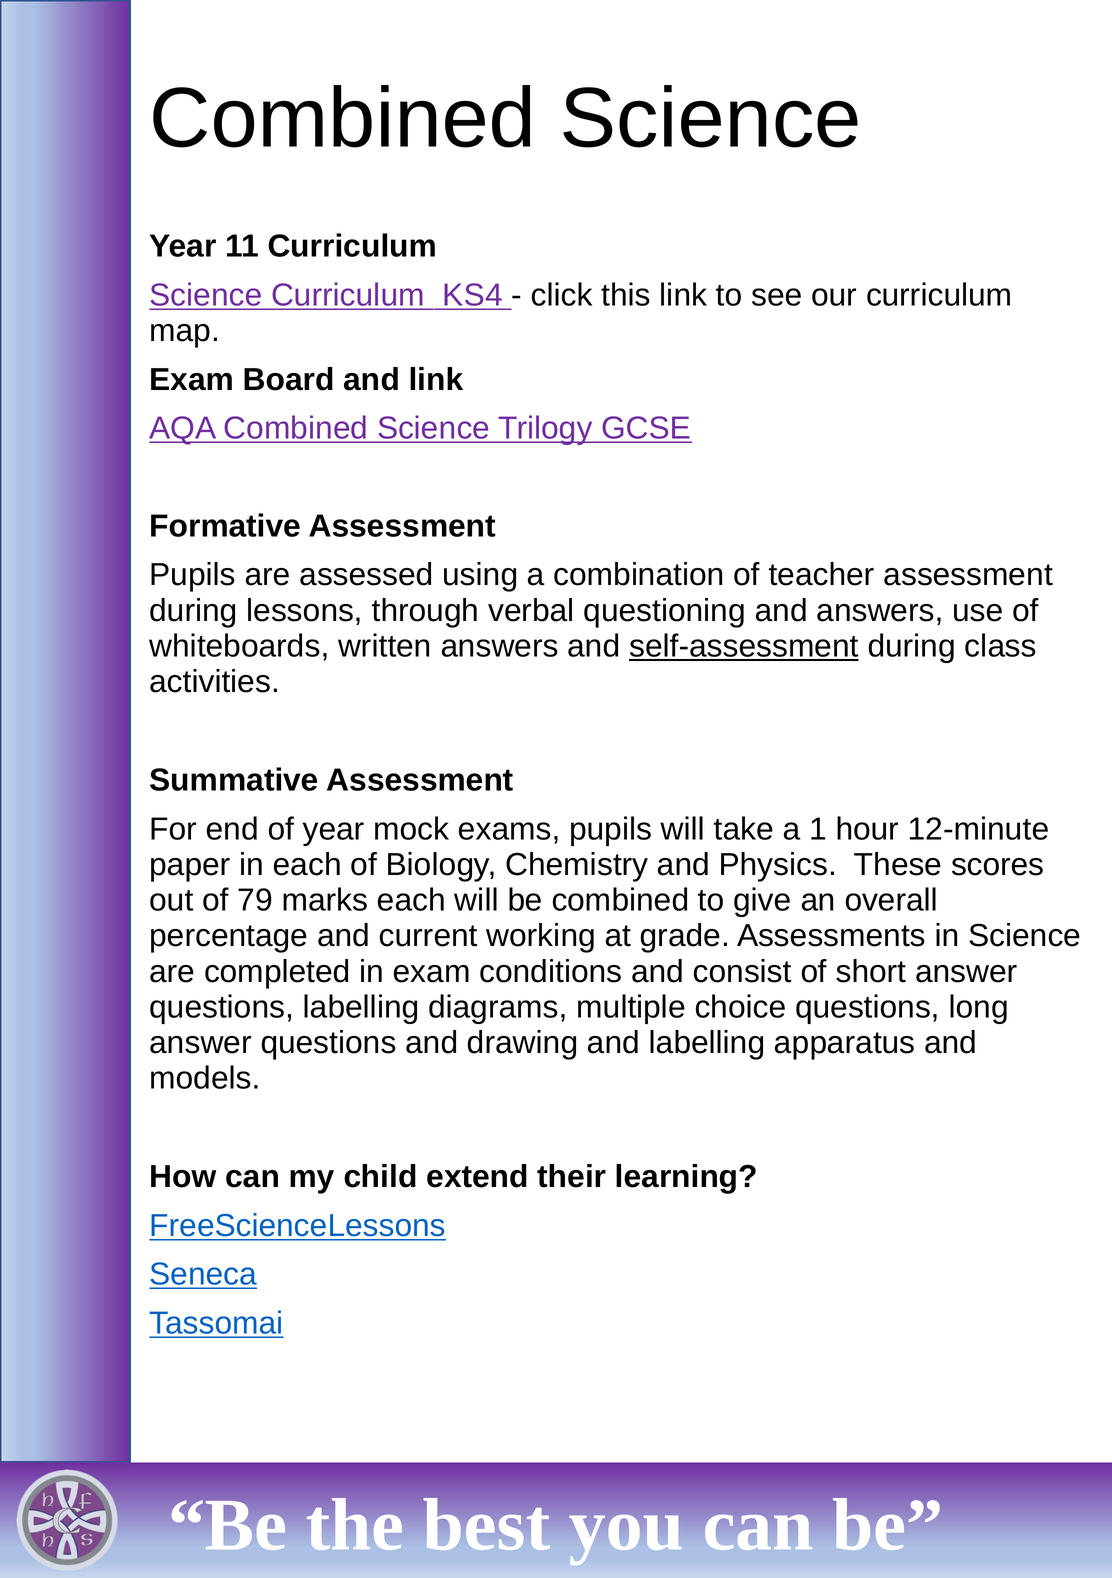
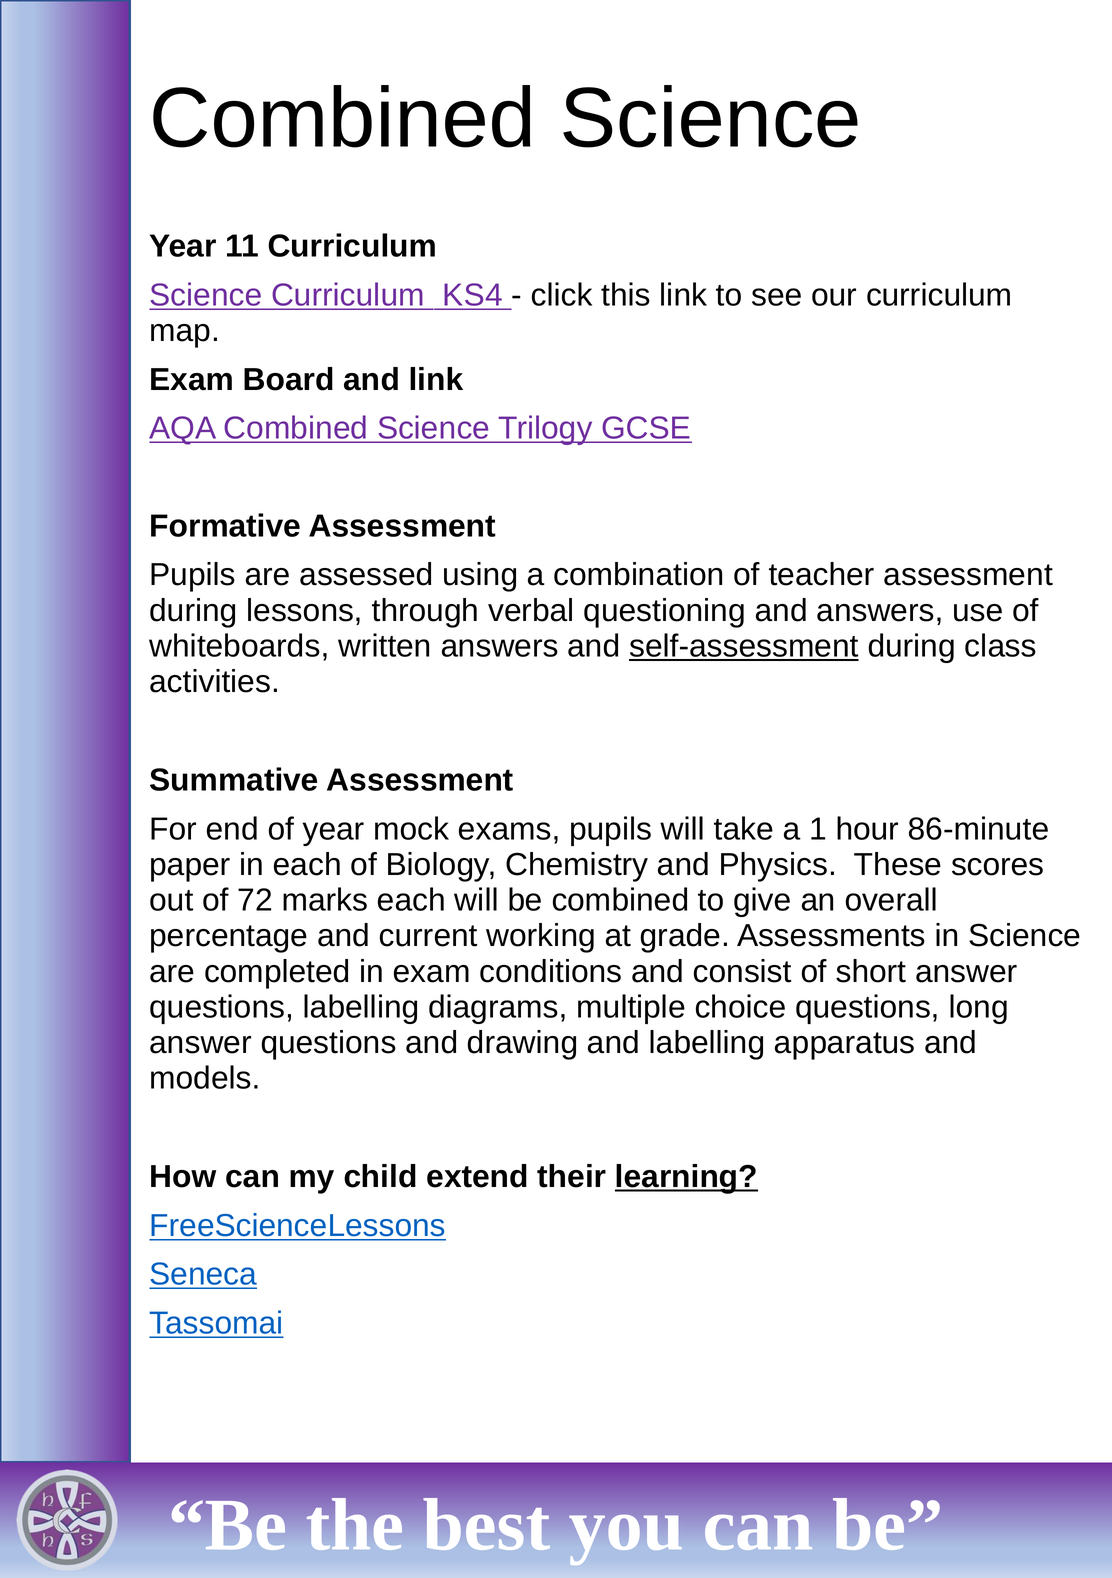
12-minute: 12-minute -> 86-minute
79: 79 -> 72
learning underline: none -> present
